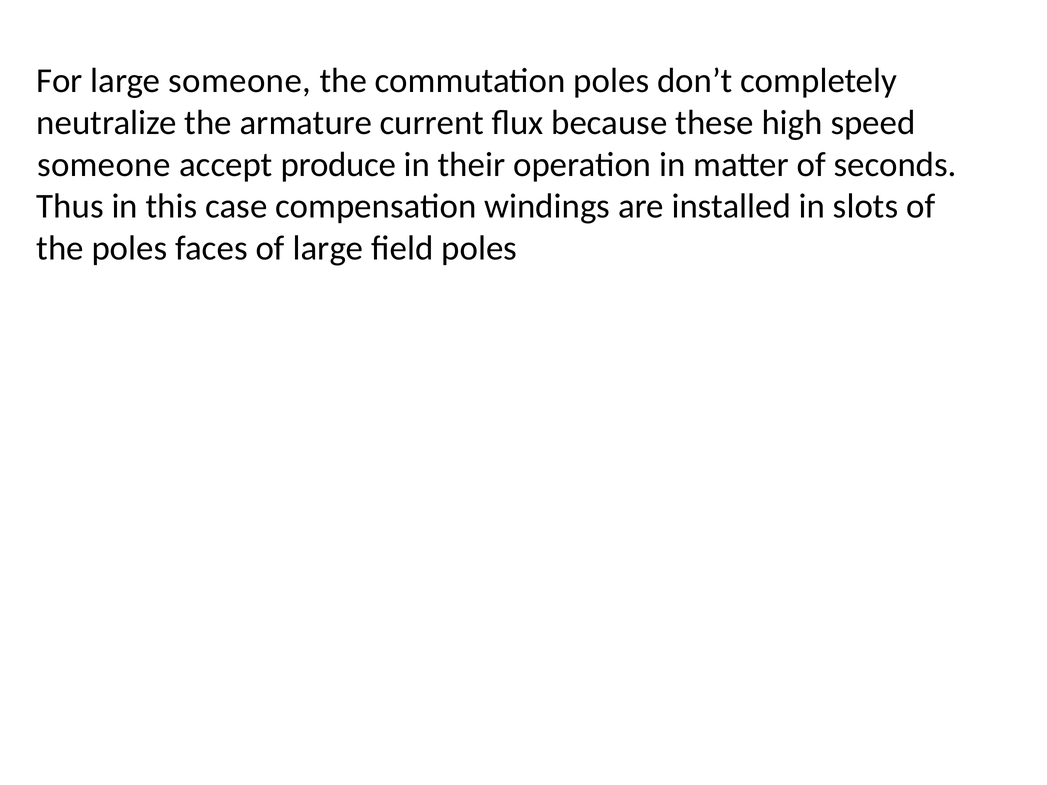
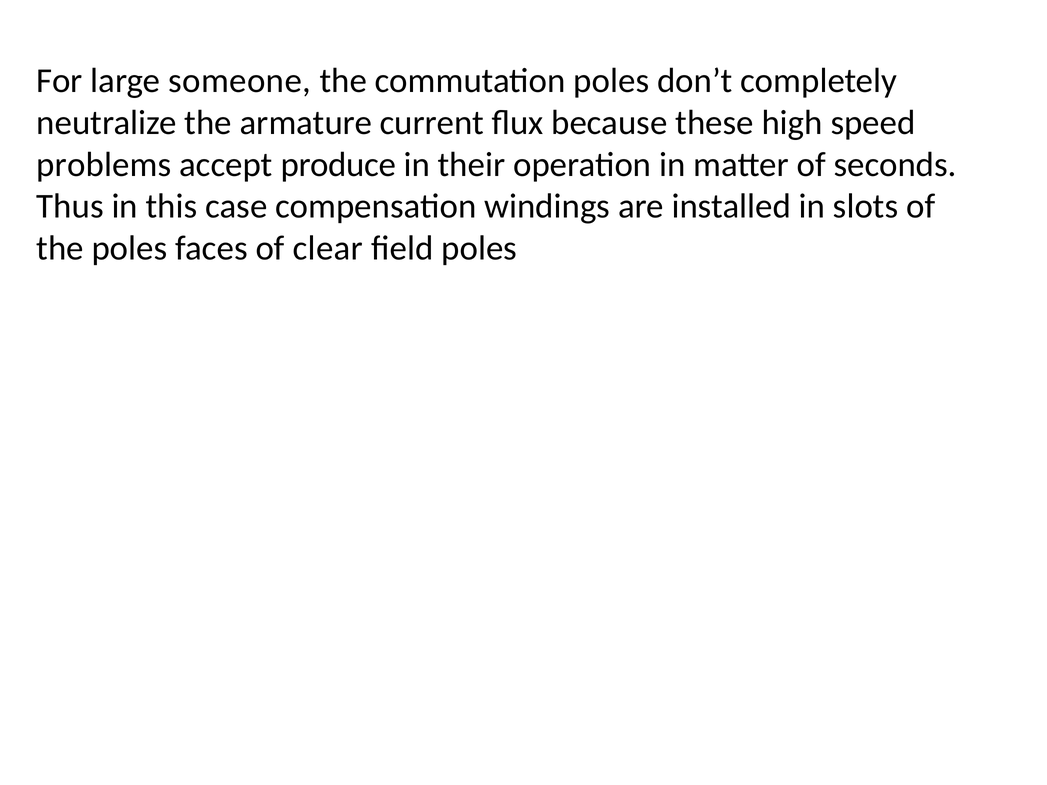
someone at (104, 165): someone -> problems
of large: large -> clear
